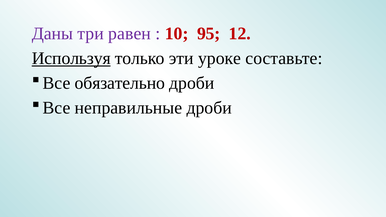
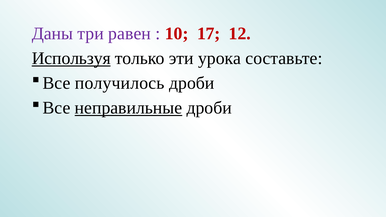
95: 95 -> 17
уроке: уроке -> урока
обязательно: обязательно -> получилось
неправильные underline: none -> present
